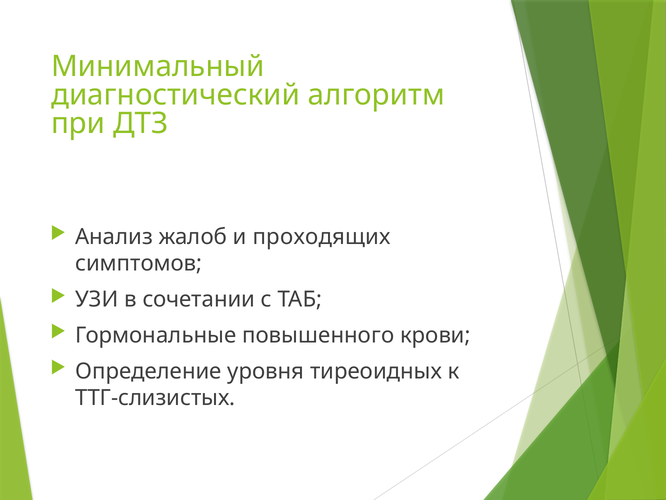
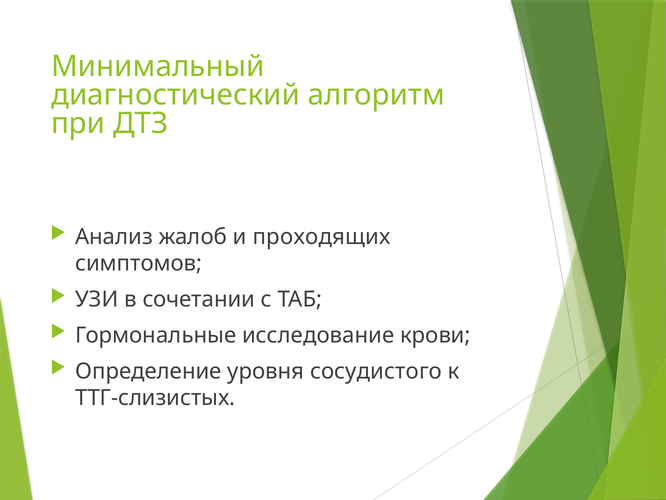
повышенного: повышенного -> исследование
тиреоидных: тиреоидных -> сосудистого
